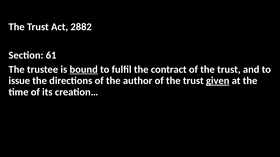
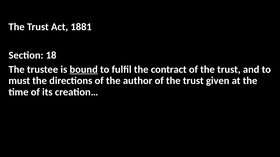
2882: 2882 -> 1881
61: 61 -> 18
issue: issue -> must
given underline: present -> none
